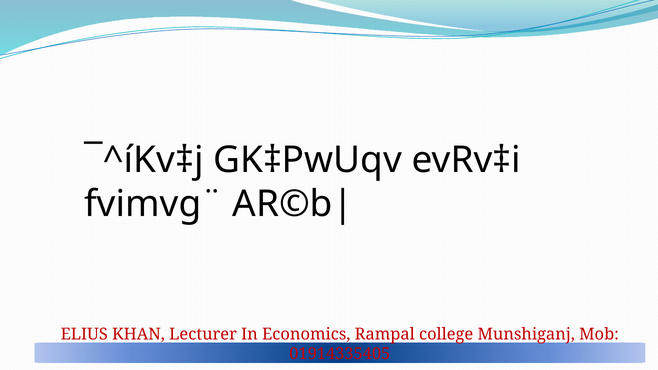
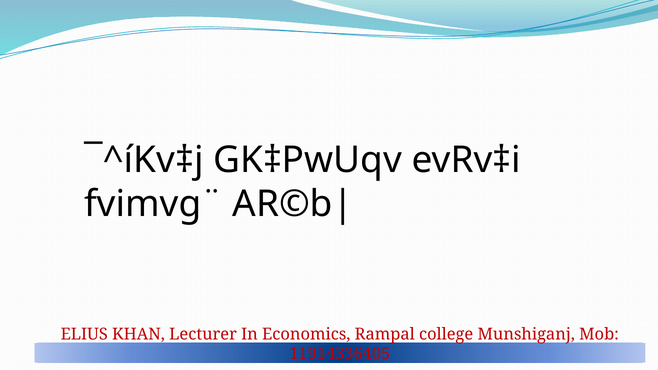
01914335405: 01914335405 -> 11914336405
